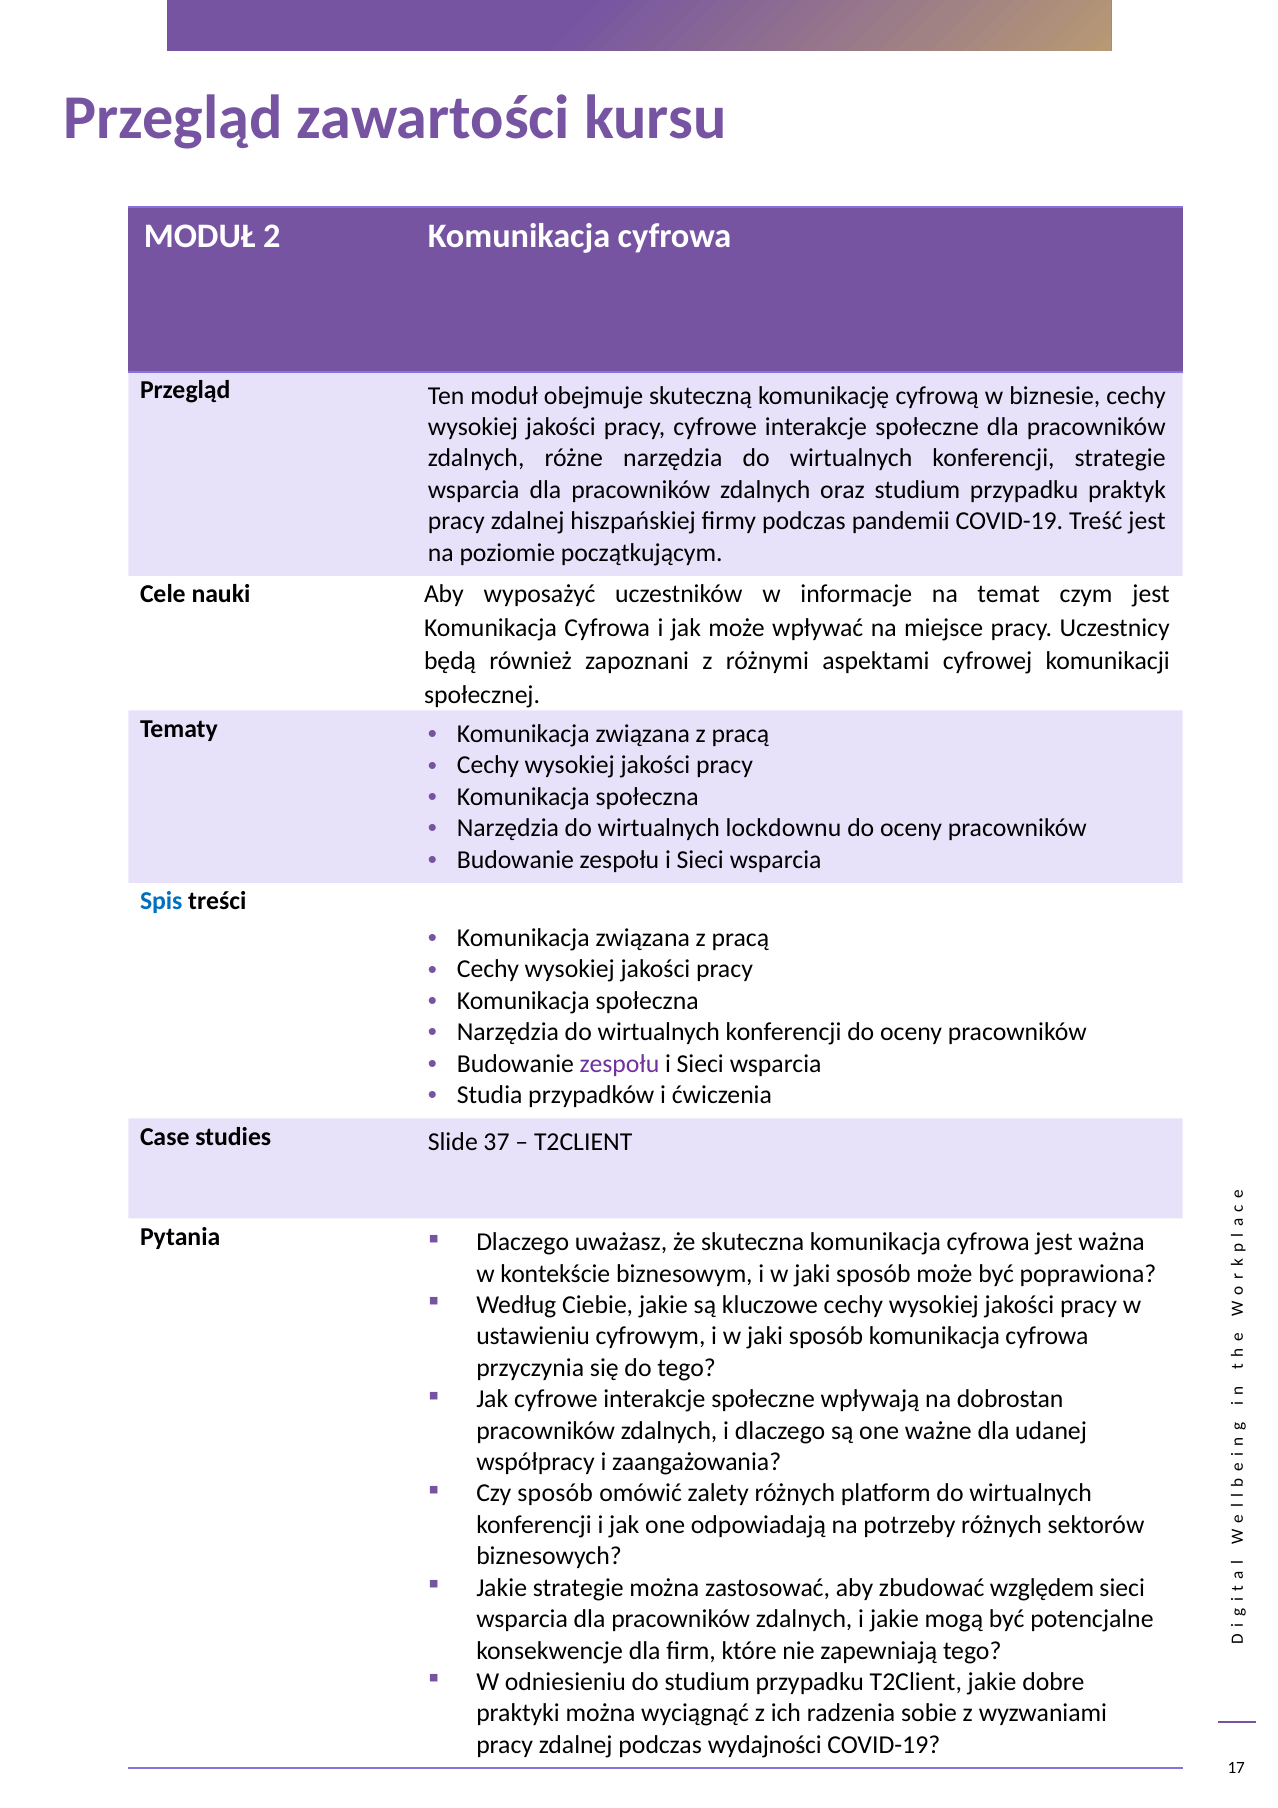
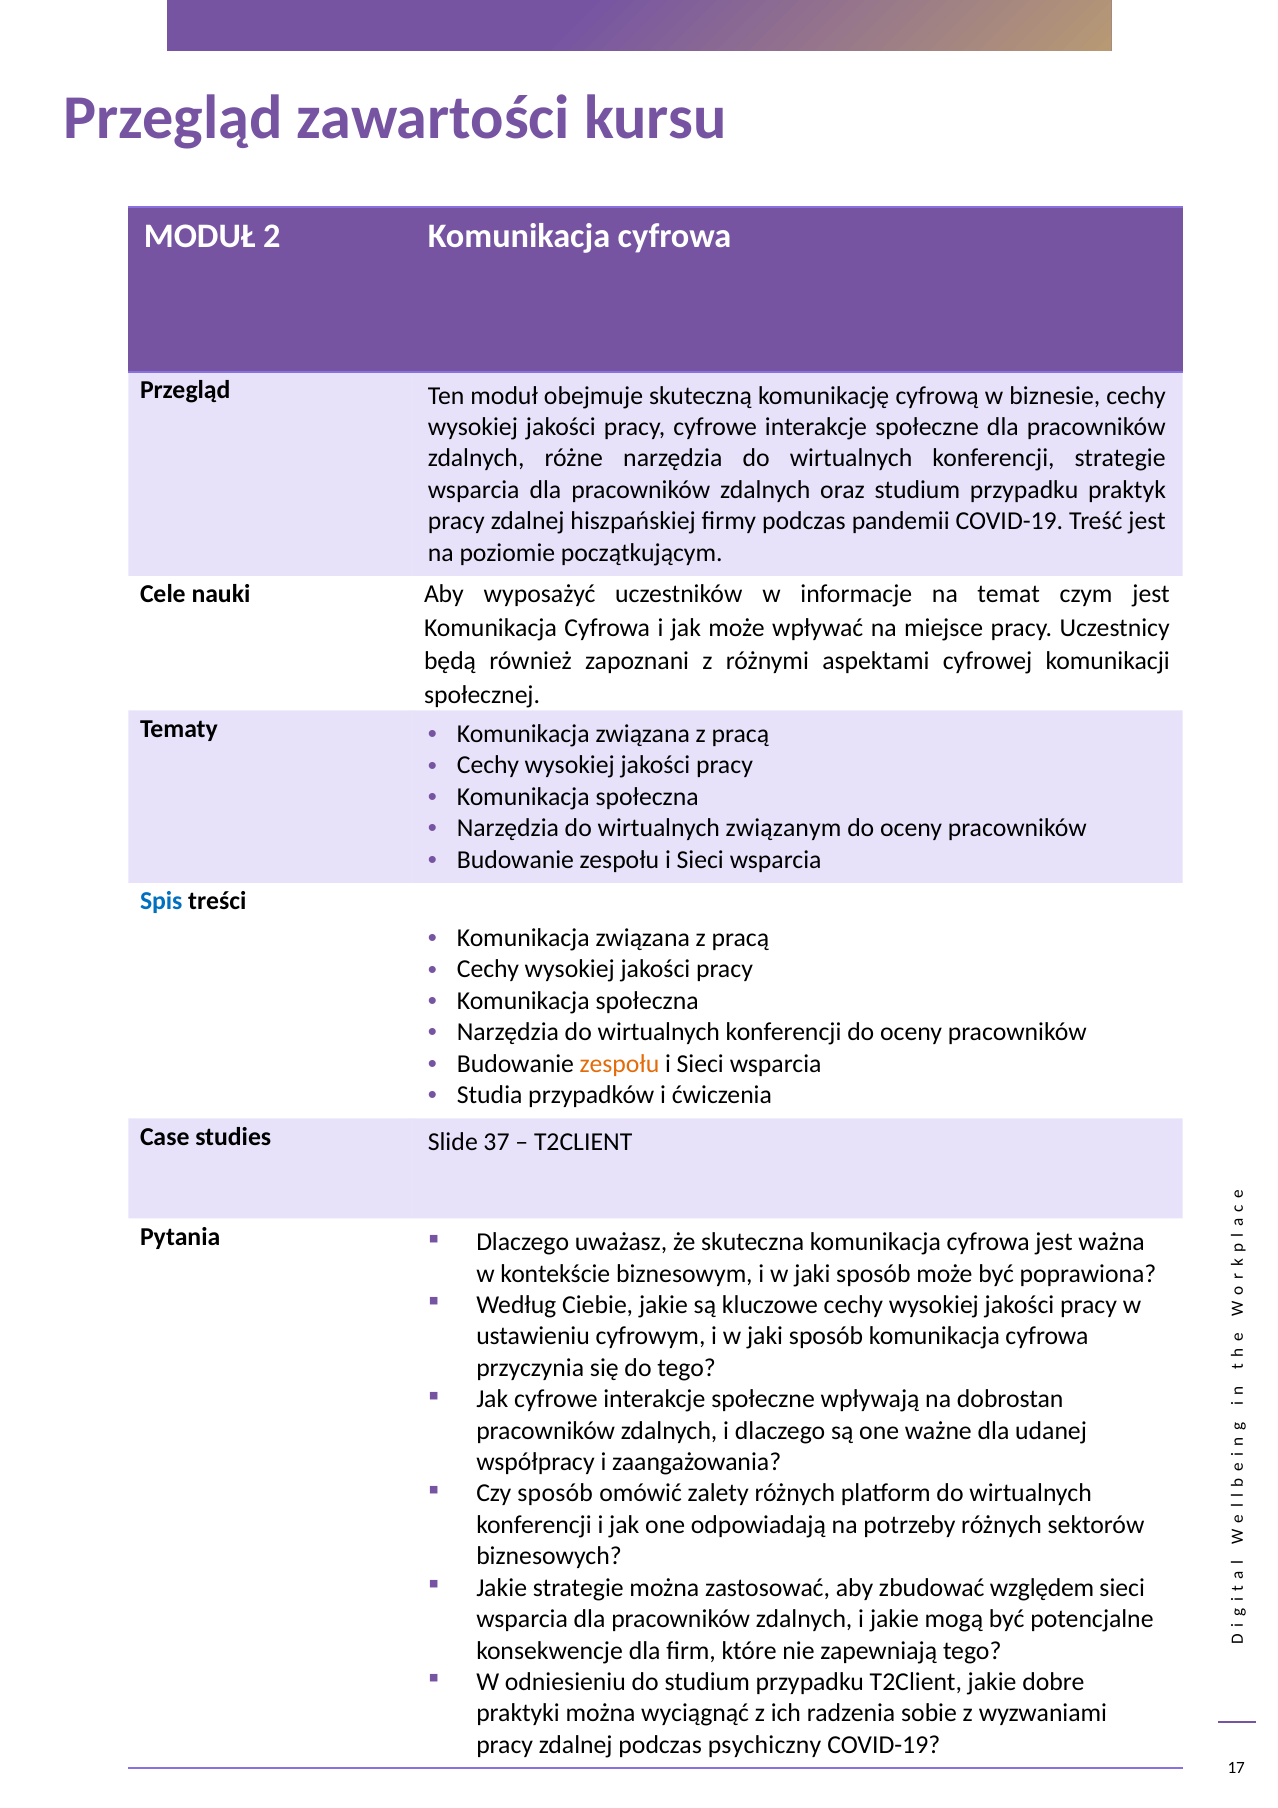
lockdownu: lockdownu -> związanym
zespołu at (619, 1063) colour: purple -> orange
wydajności: wydajności -> psychiczny
